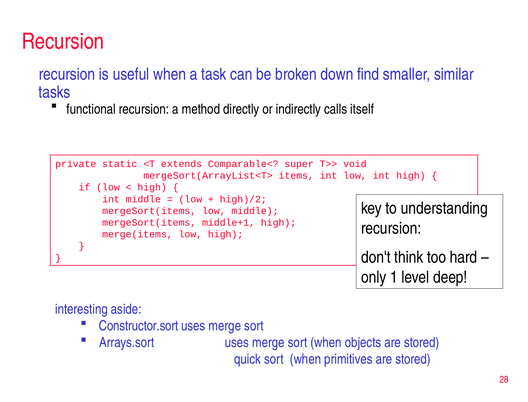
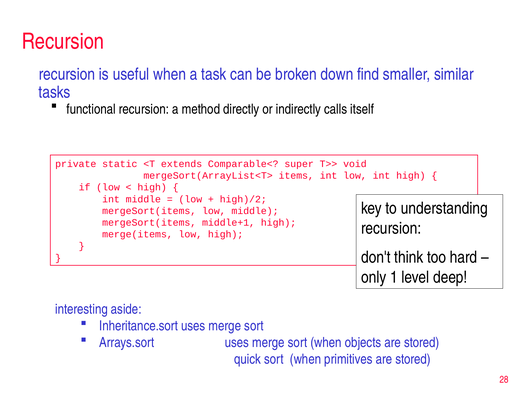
Constructor.sort: Constructor.sort -> Inheritance.sort
